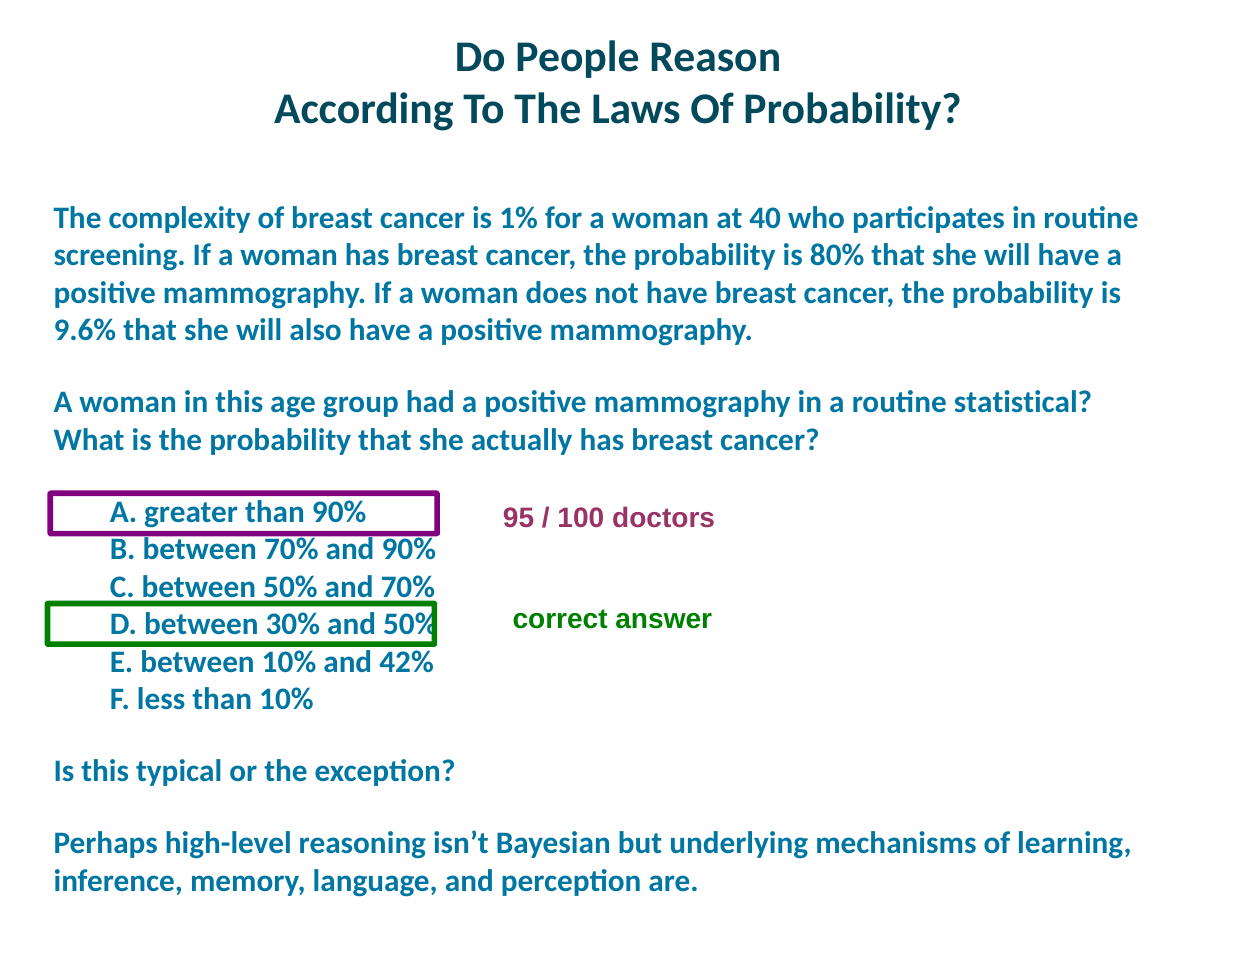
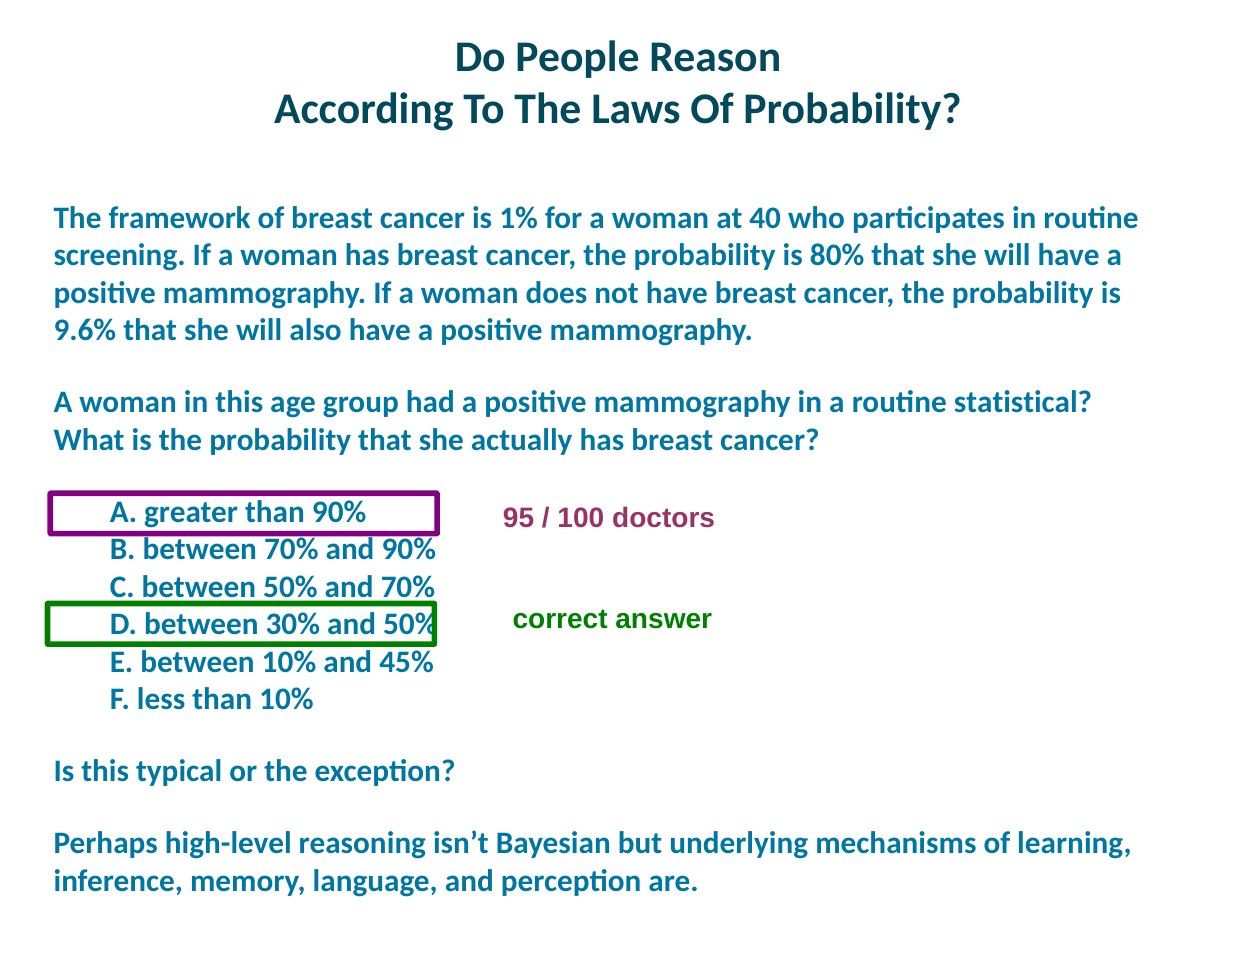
complexity: complexity -> framework
42%: 42% -> 45%
